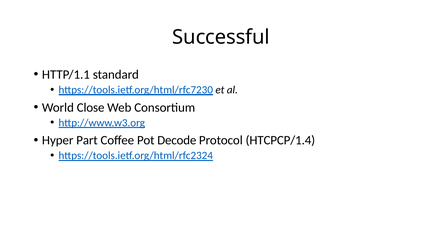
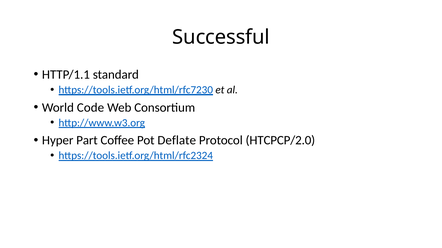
Close: Close -> Code
Decode: Decode -> Deflate
HTCPCP/1.4: HTCPCP/1.4 -> HTCPCP/2.0
